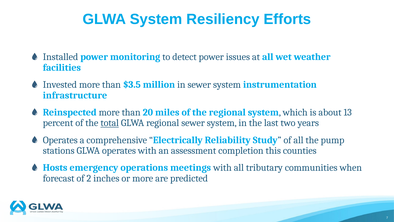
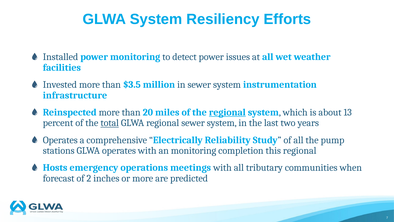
regional at (227, 112) underline: none -> present
an assessment: assessment -> monitoring
this counties: counties -> regional
